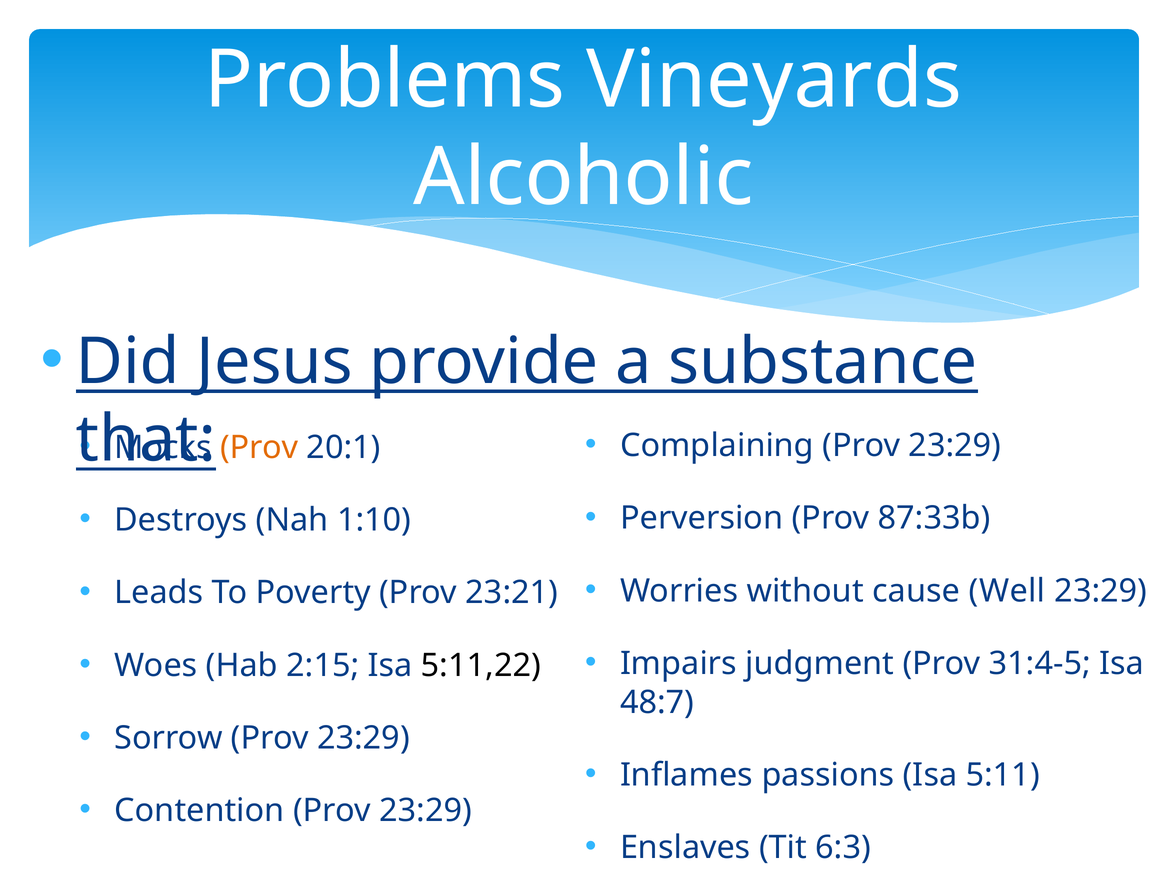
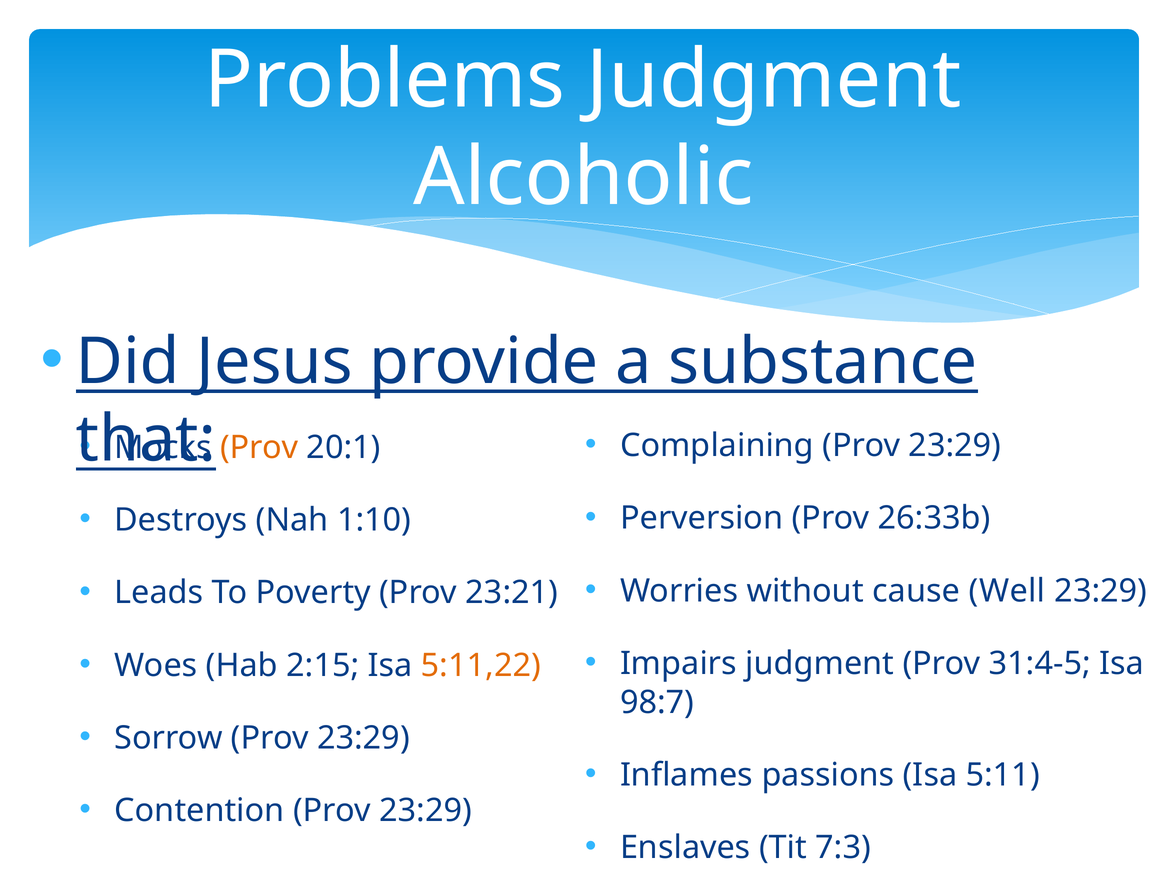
Problems Vineyards: Vineyards -> Judgment
87:33b: 87:33b -> 26:33b
5:11,22 colour: black -> orange
48:7: 48:7 -> 98:7
6:3: 6:3 -> 7:3
